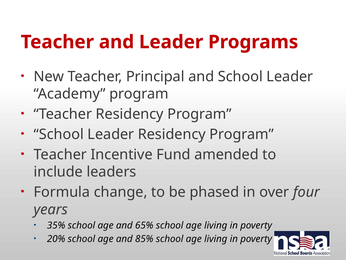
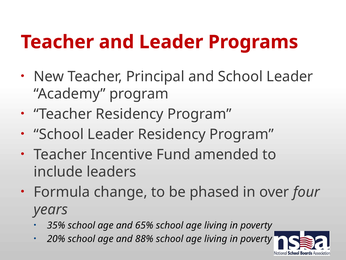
85%: 85% -> 88%
